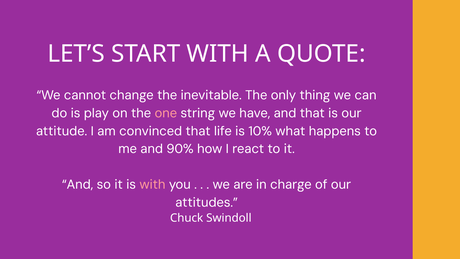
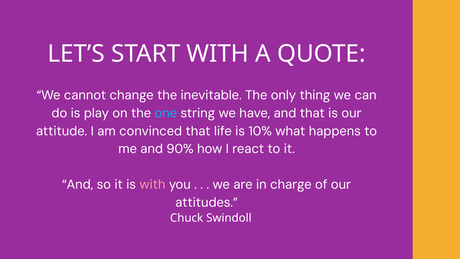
one colour: pink -> light blue
